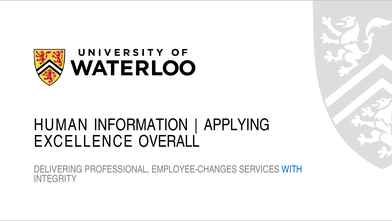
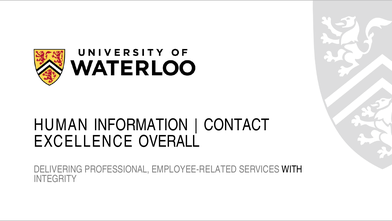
APPLYING: APPLYING -> CONTACT
EMPLOYEE-CHANGES: EMPLOYEE-CHANGES -> EMPLOYEE-RELATED
WITH colour: blue -> black
